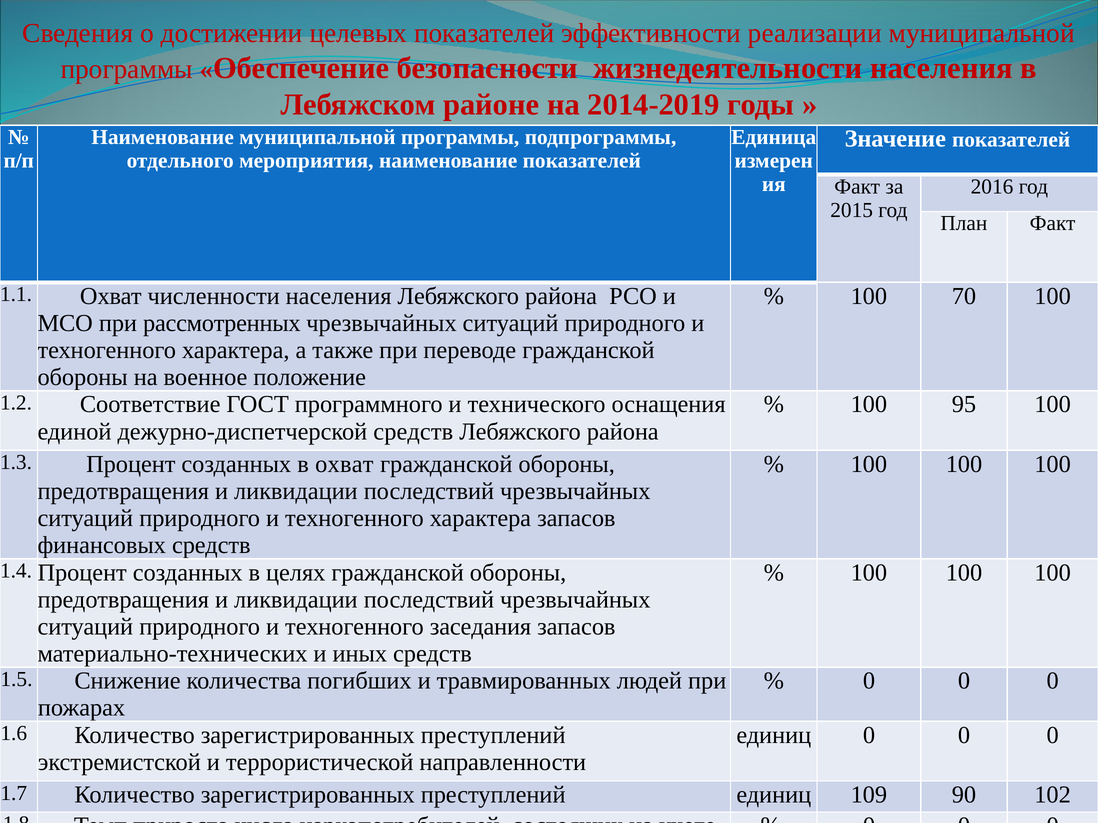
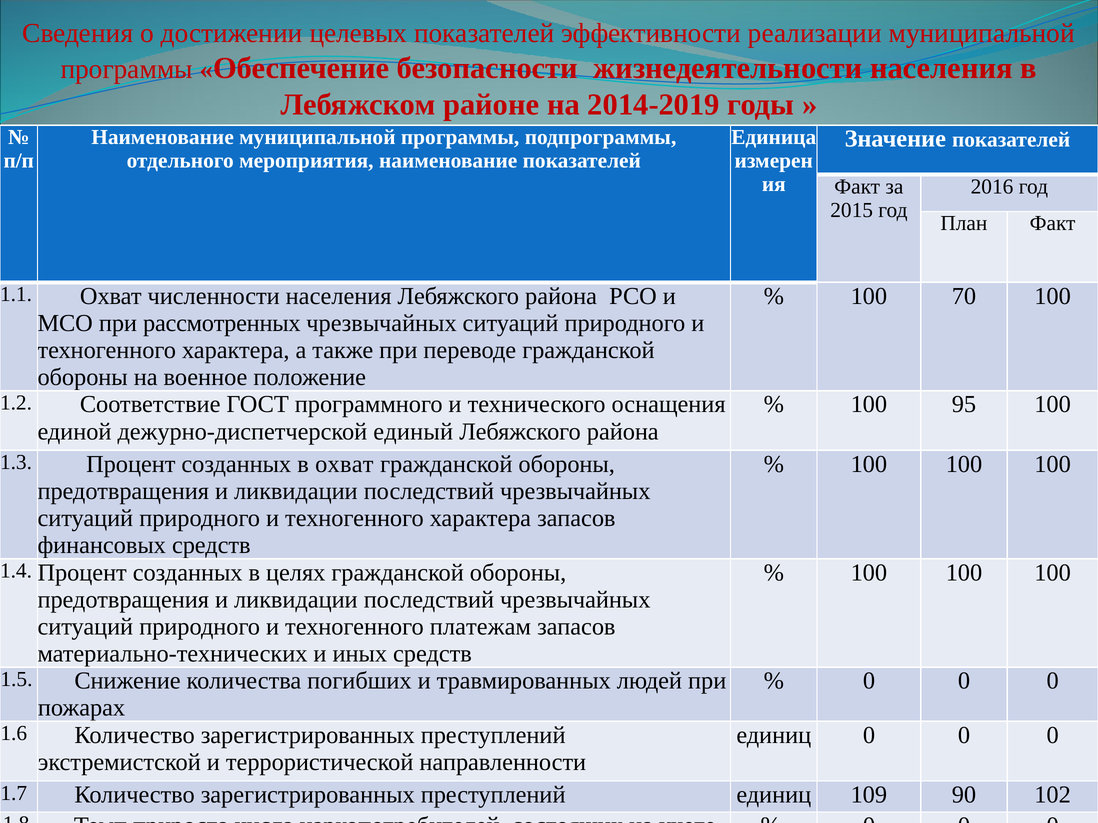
дежурно-диспетчерской средств: средств -> единый
заседания: заседания -> платежам
